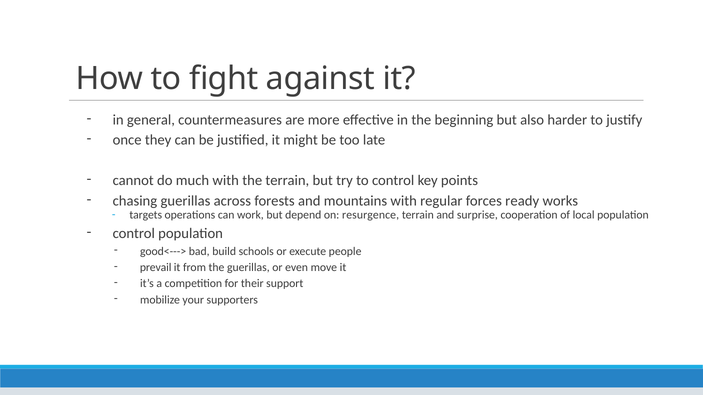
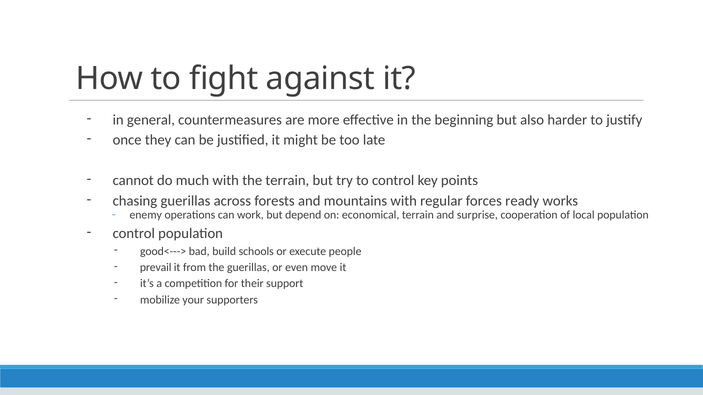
targets: targets -> enemy
resurgence: resurgence -> economical
